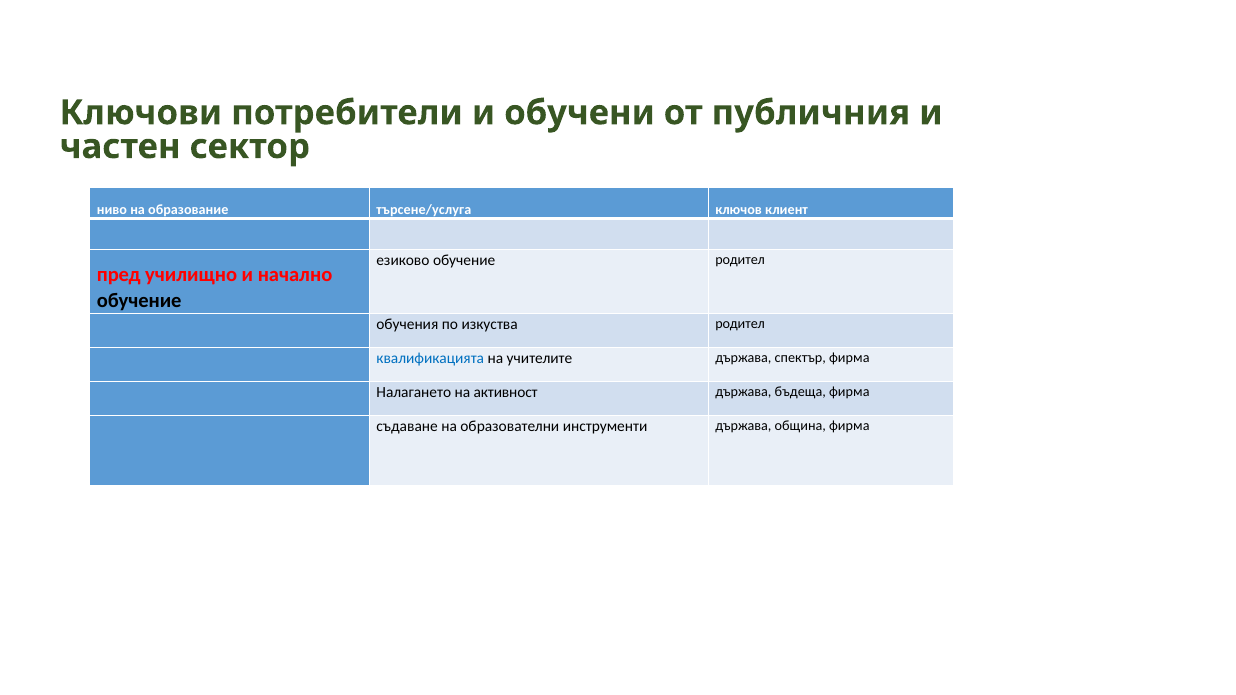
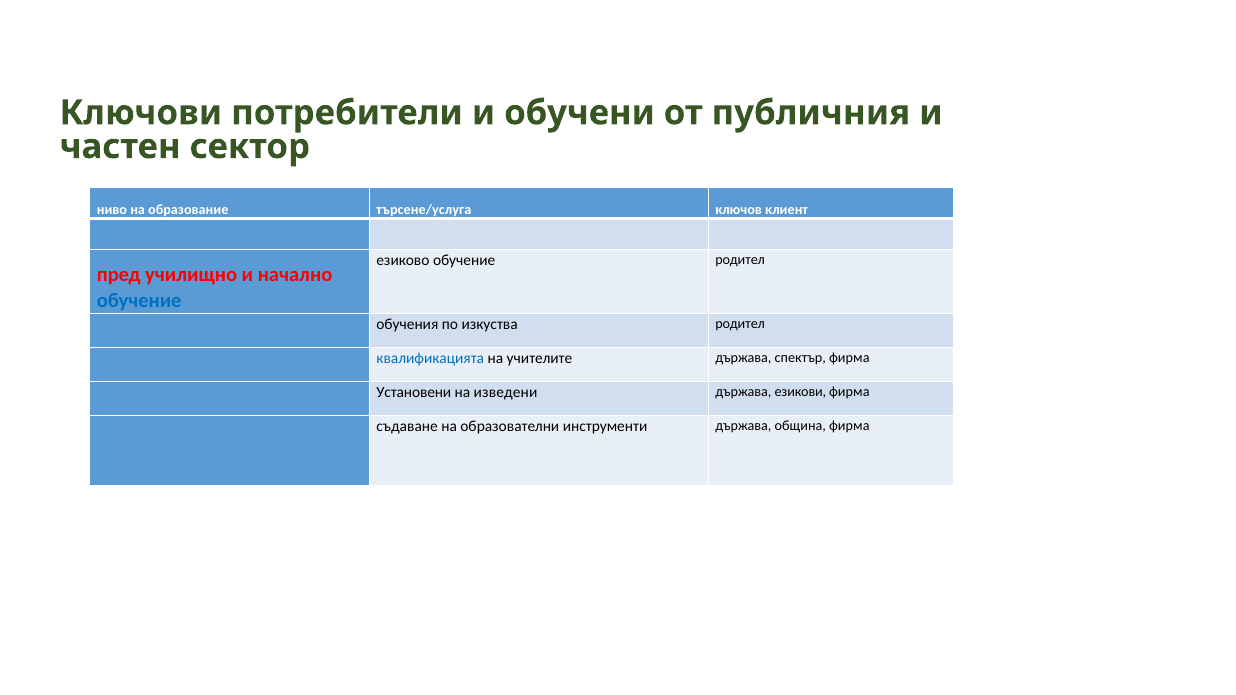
обучение at (139, 301) colour: black -> blue
Налагането: Налагането -> Установени
активност: активност -> изведени
бъдеща: бъдеща -> езикови
